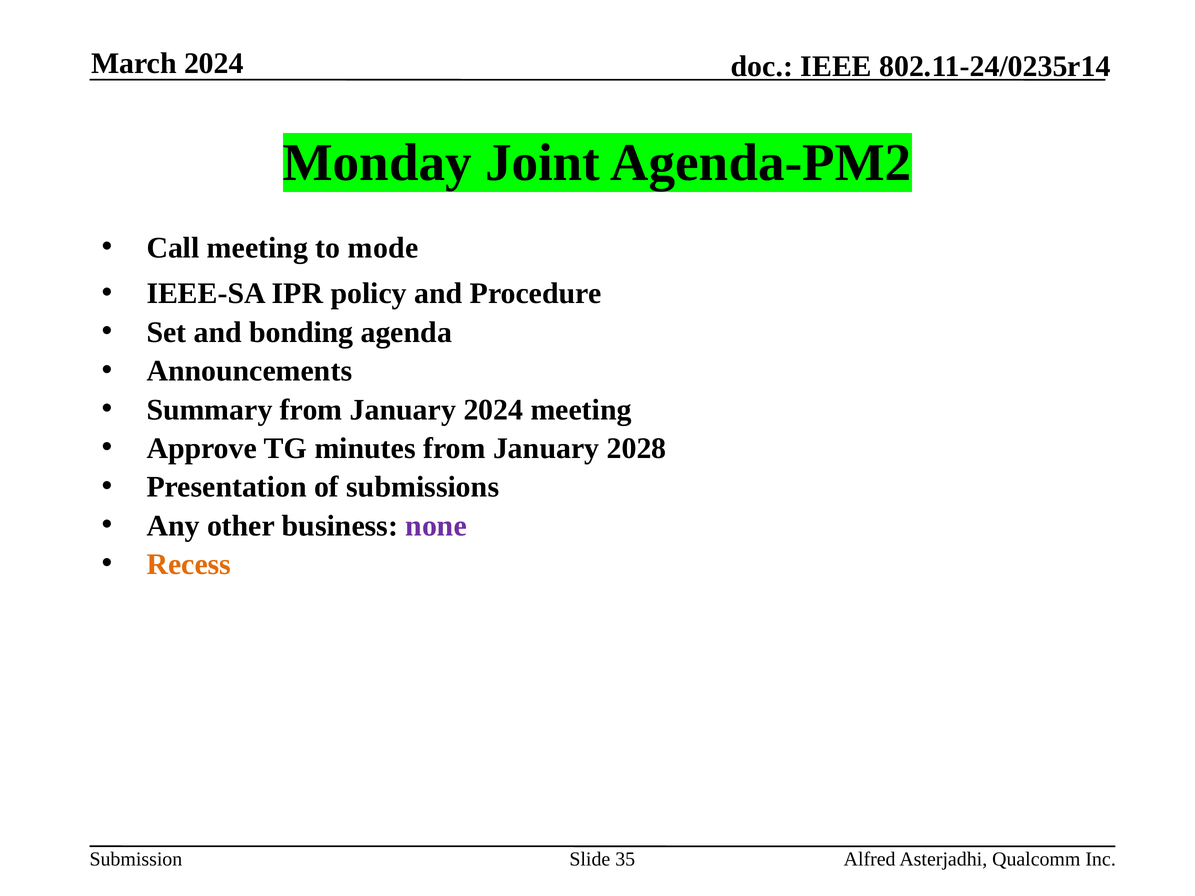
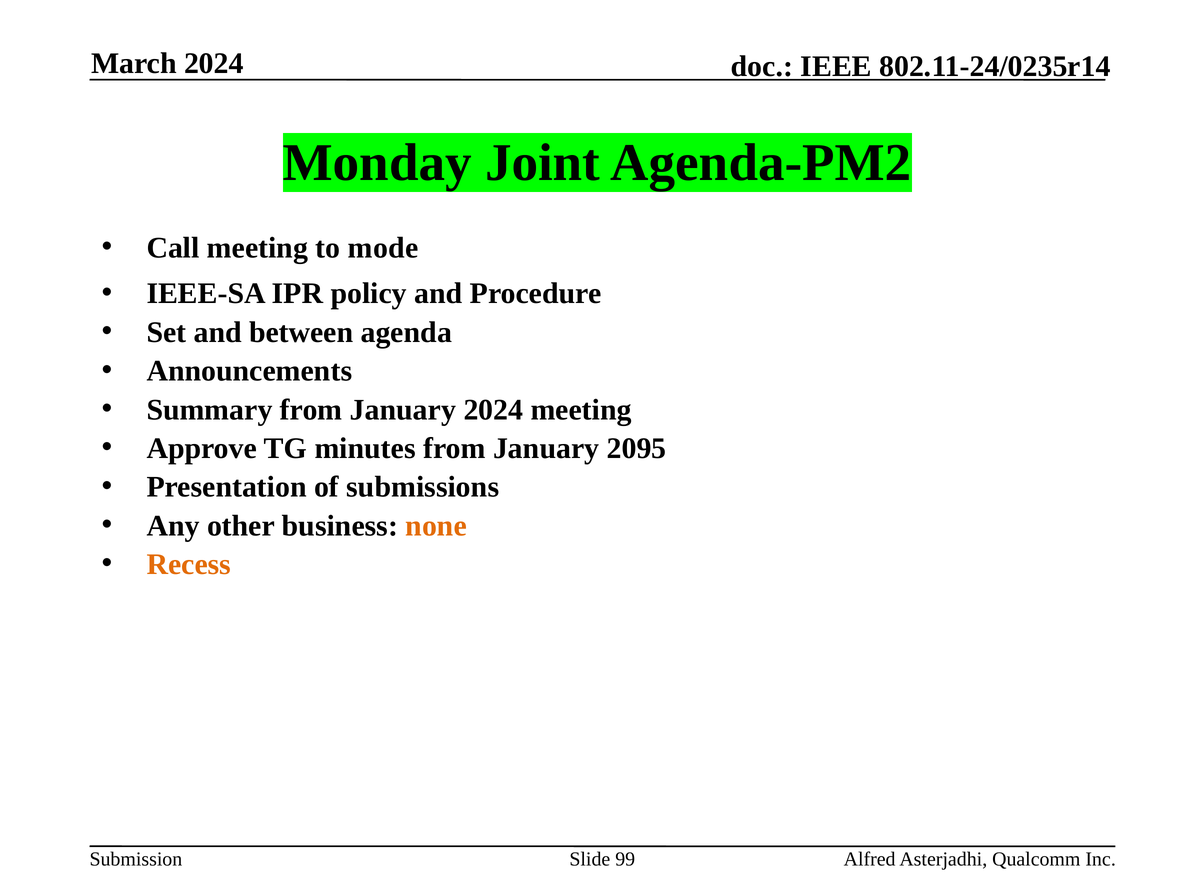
bonding: bonding -> between
2028: 2028 -> 2095
none colour: purple -> orange
35: 35 -> 99
